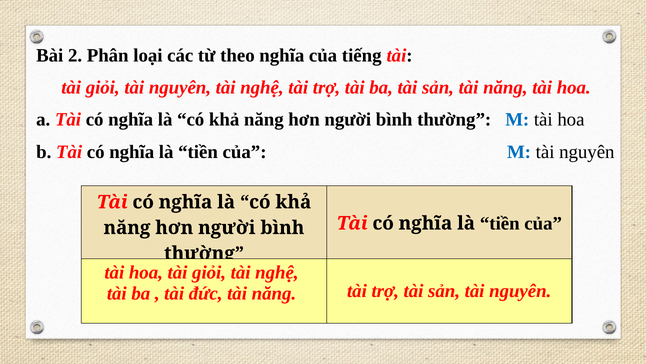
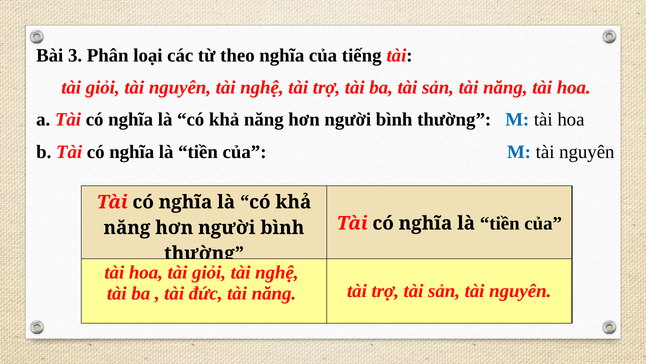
2: 2 -> 3
